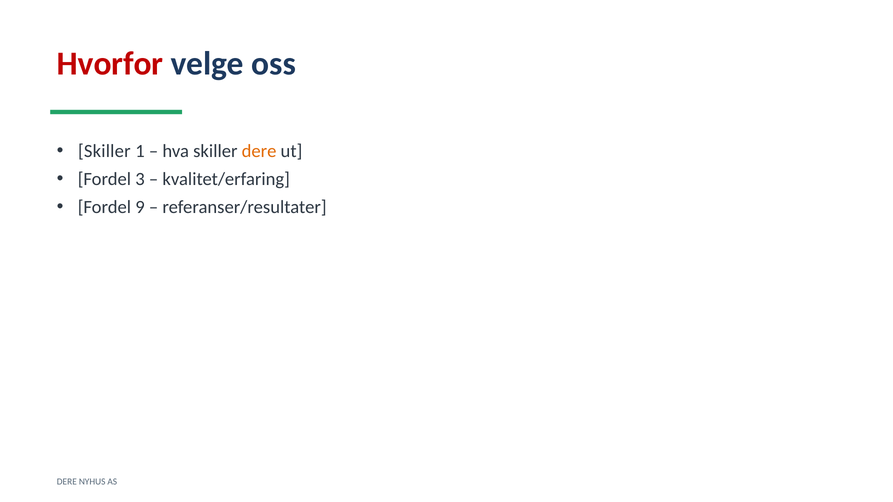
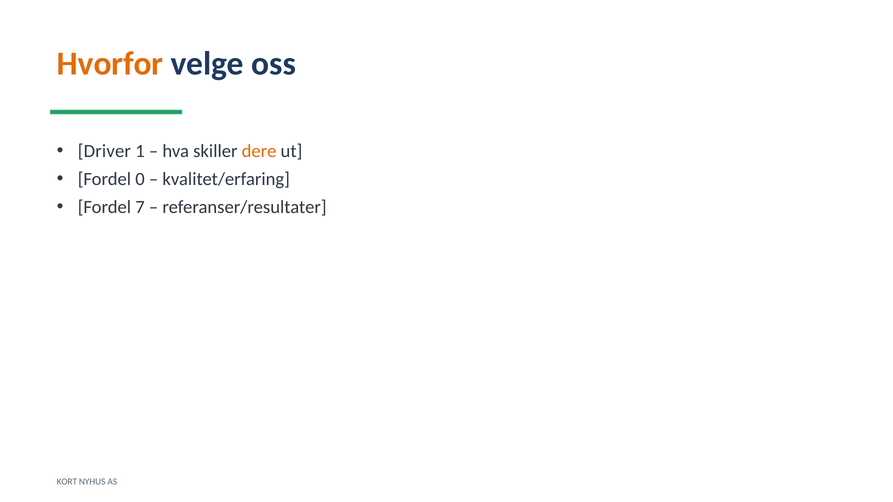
Hvorfor colour: red -> orange
Skiller at (104, 151): Skiller -> Driver
3: 3 -> 0
9: 9 -> 7
DERE at (67, 482): DERE -> KORT
